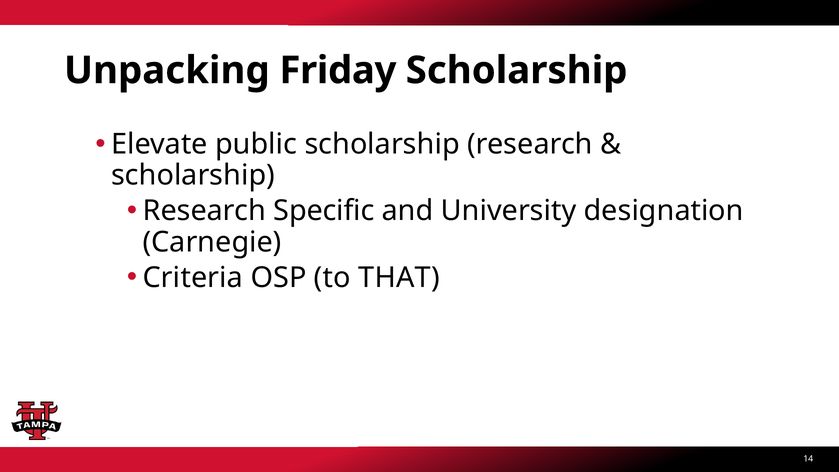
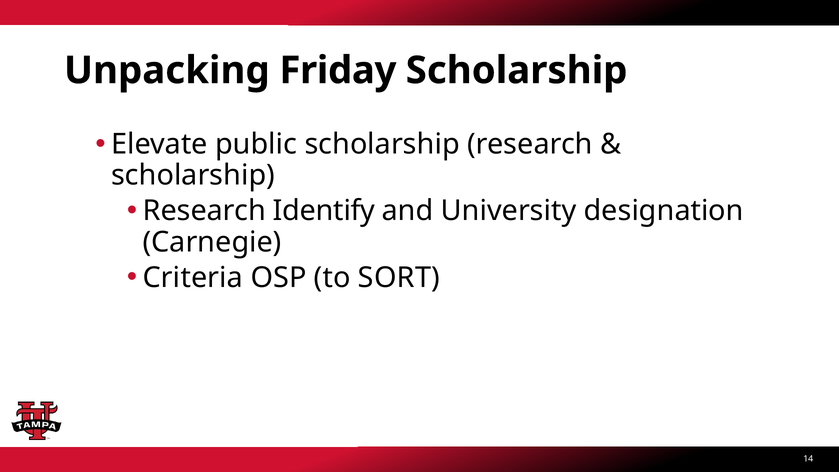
Specific: Specific -> Identify
THAT: THAT -> SORT
